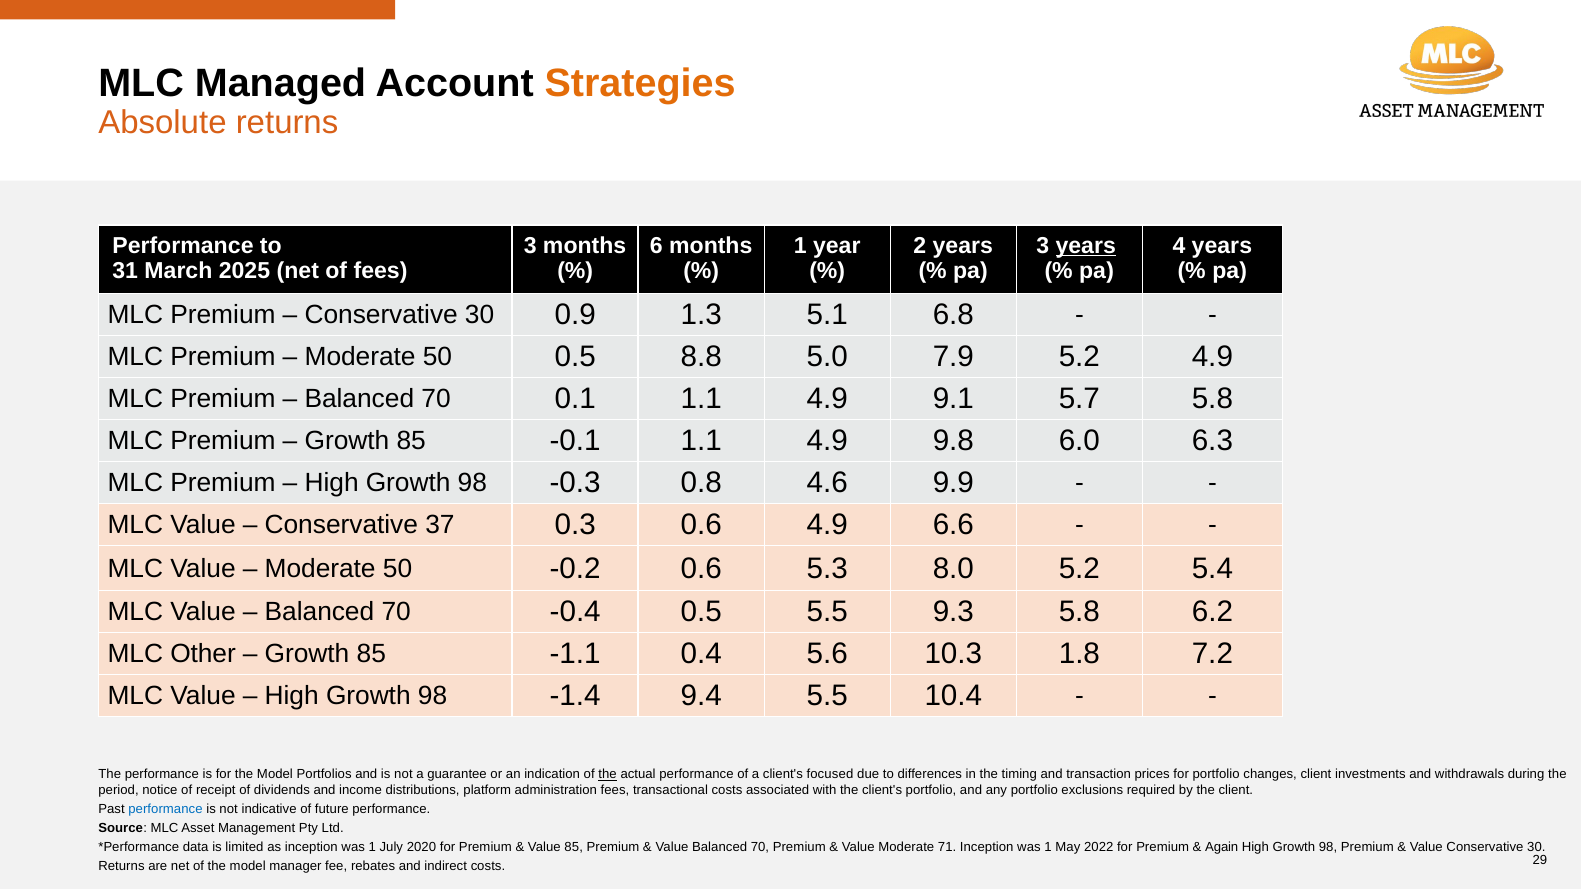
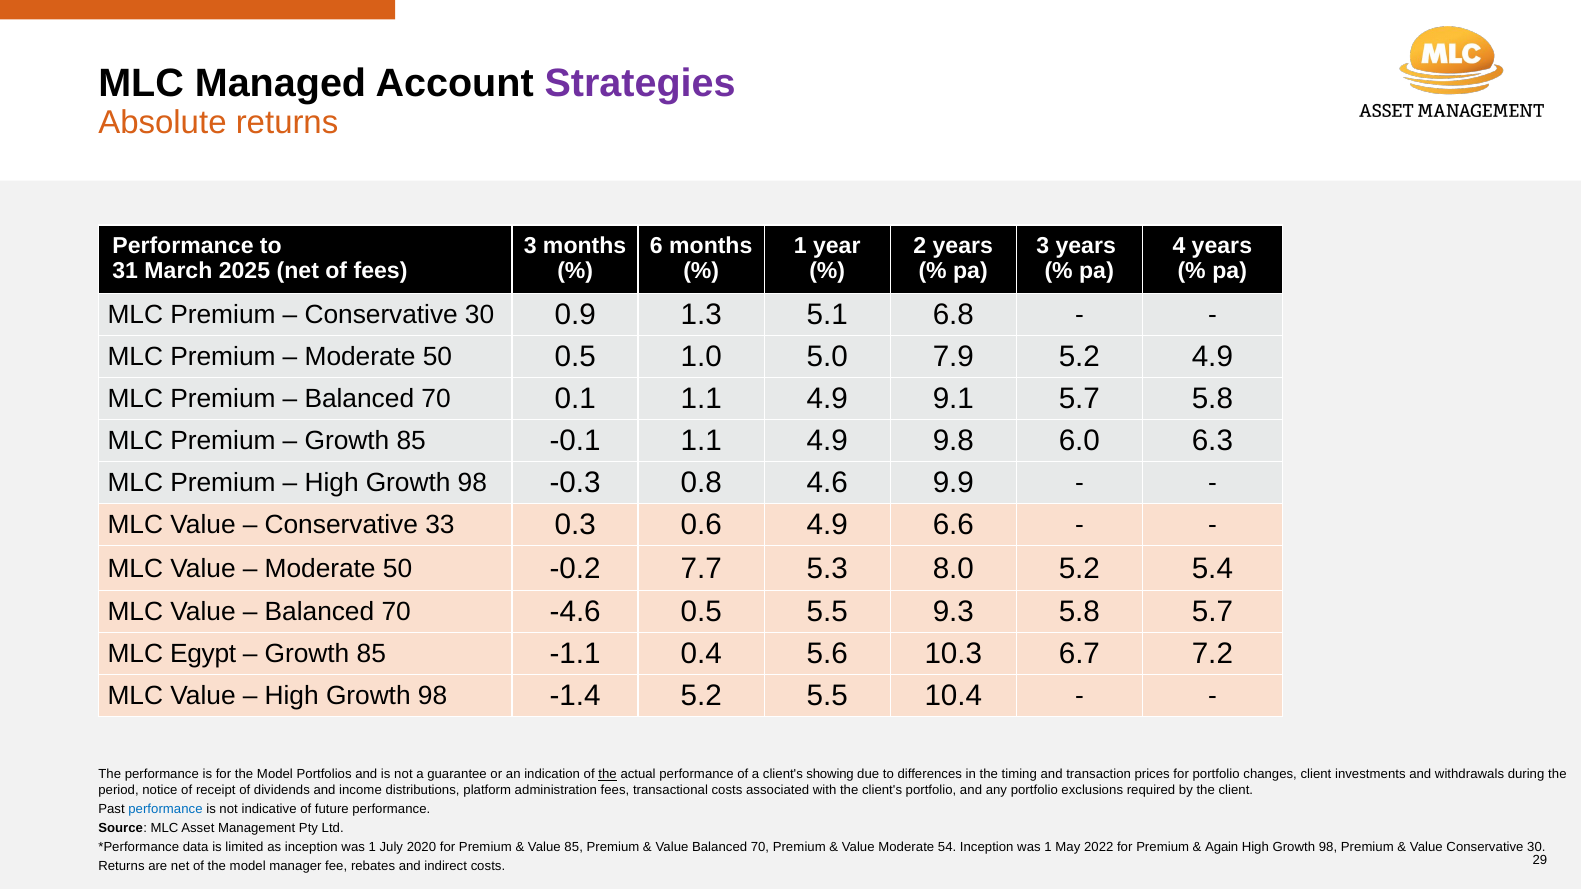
Strategies colour: orange -> purple
years at (1086, 246) underline: present -> none
8.8: 8.8 -> 1.0
37: 37 -> 33
-0.2 0.6: 0.6 -> 7.7
-0.4: -0.4 -> -4.6
5.8 6.2: 6.2 -> 5.7
Other: Other -> Egypt
1.8: 1.8 -> 6.7
-1.4 9.4: 9.4 -> 5.2
focused: focused -> showing
71: 71 -> 54
